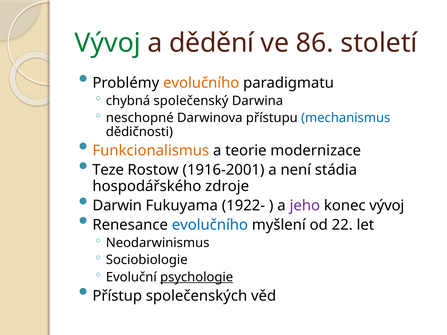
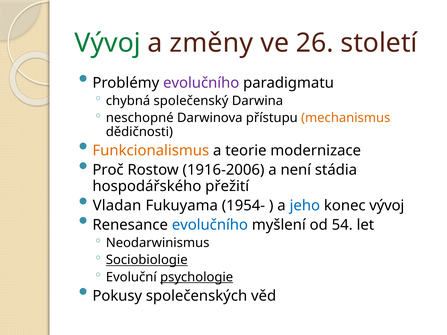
dědění: dědění -> změny
86: 86 -> 26
evolučního at (201, 83) colour: orange -> purple
mechanismus colour: blue -> orange
Teze: Teze -> Proč
1916-2001: 1916-2001 -> 1916-2006
zdroje: zdroje -> přežití
Darwin: Darwin -> Vladan
1922-: 1922- -> 1954-
jeho colour: purple -> blue
22: 22 -> 54
Sociobiologie underline: none -> present
Přístup: Přístup -> Pokusy
